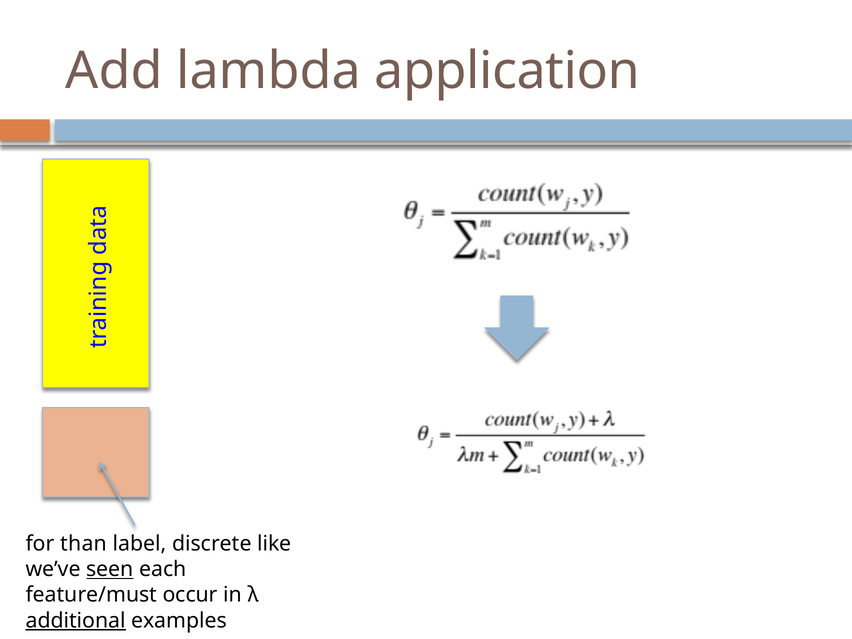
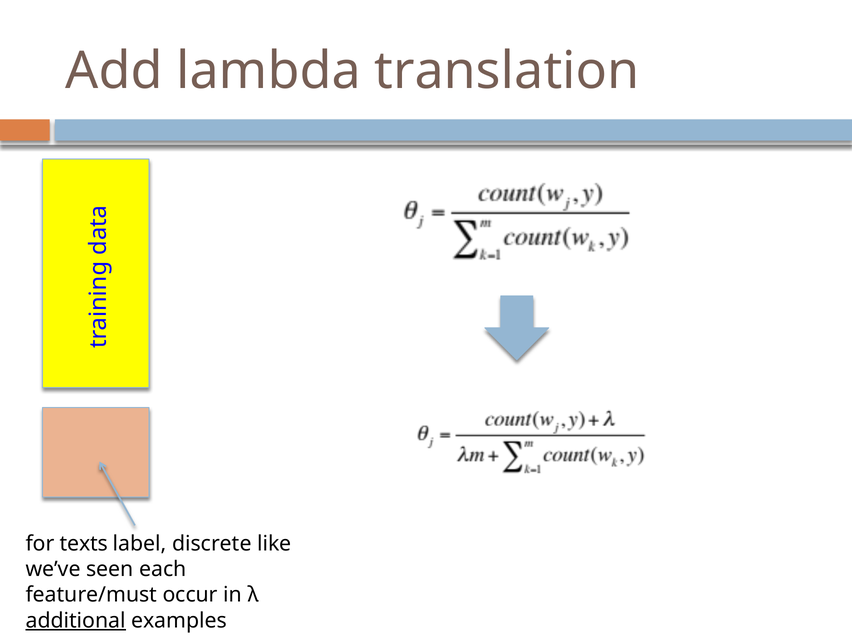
application: application -> translation
than: than -> texts
seen underline: present -> none
